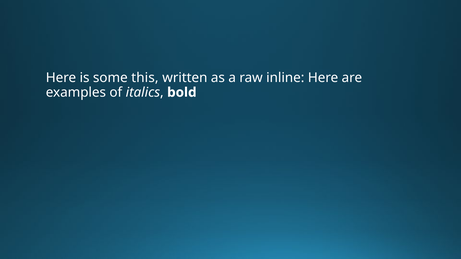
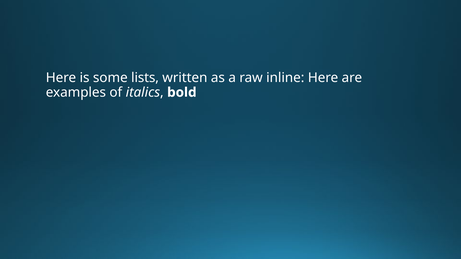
this: this -> lists
